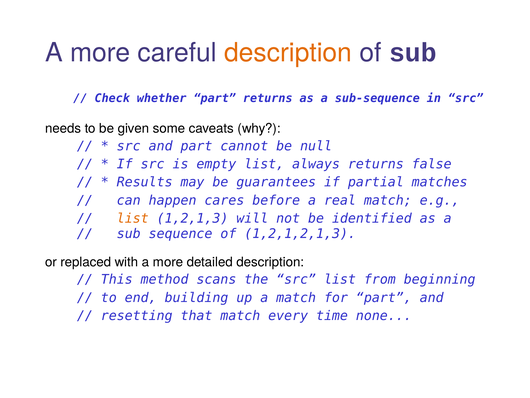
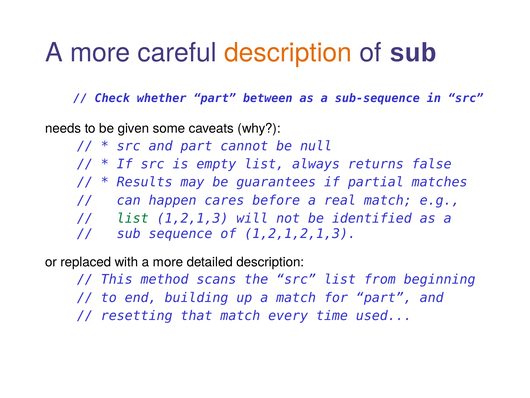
part returns: returns -> between
list at (133, 218) colour: orange -> green
none: none -> used
